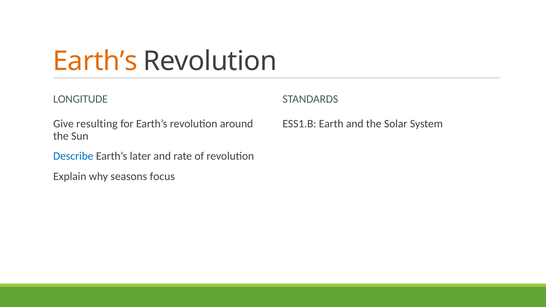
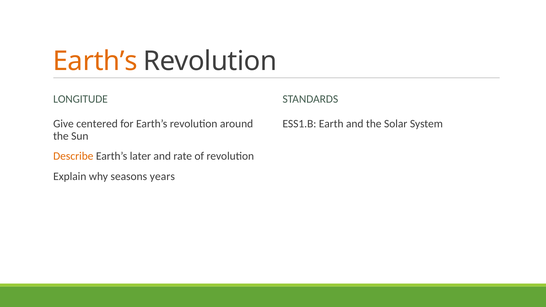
resulting: resulting -> centered
Describe colour: blue -> orange
focus: focus -> years
